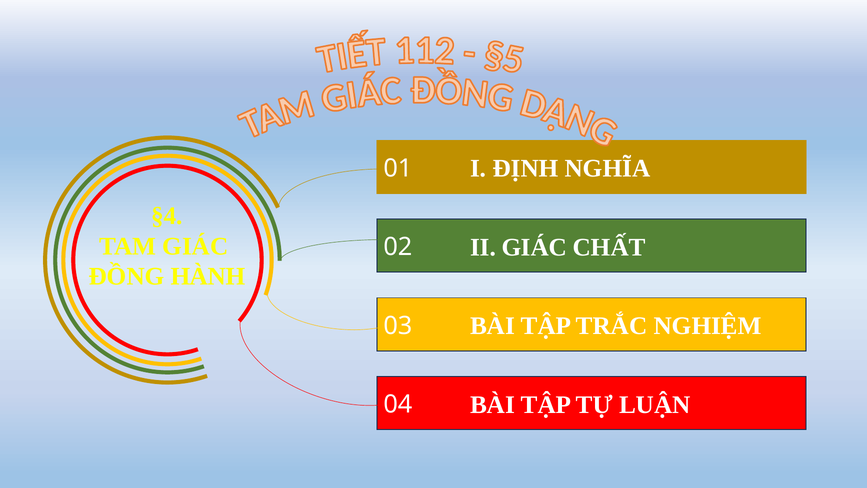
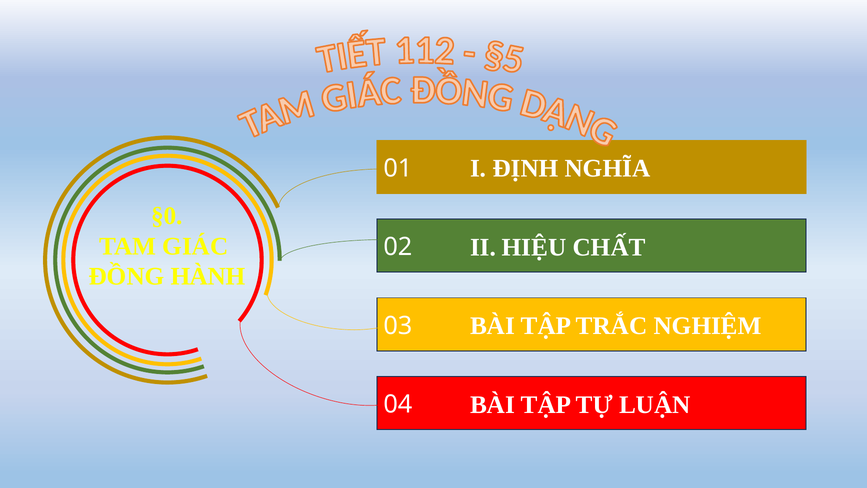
§4: §4 -> §0
II GIÁC: GIÁC -> HIỆU
